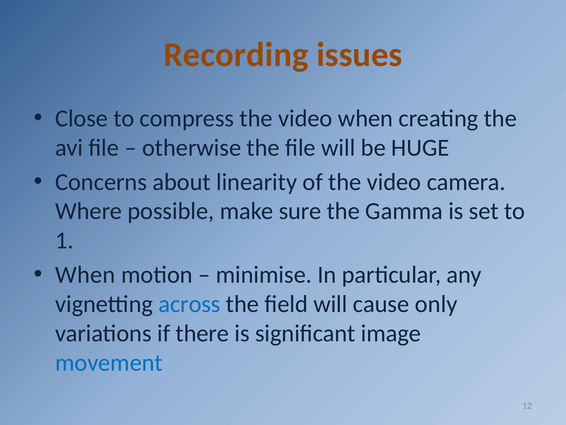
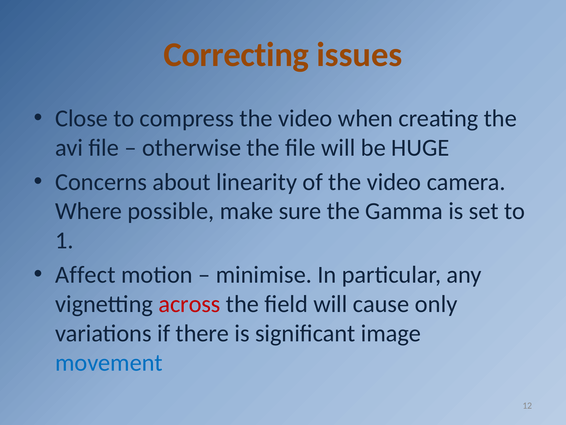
Recording: Recording -> Correcting
When at (85, 275): When -> Affect
across colour: blue -> red
